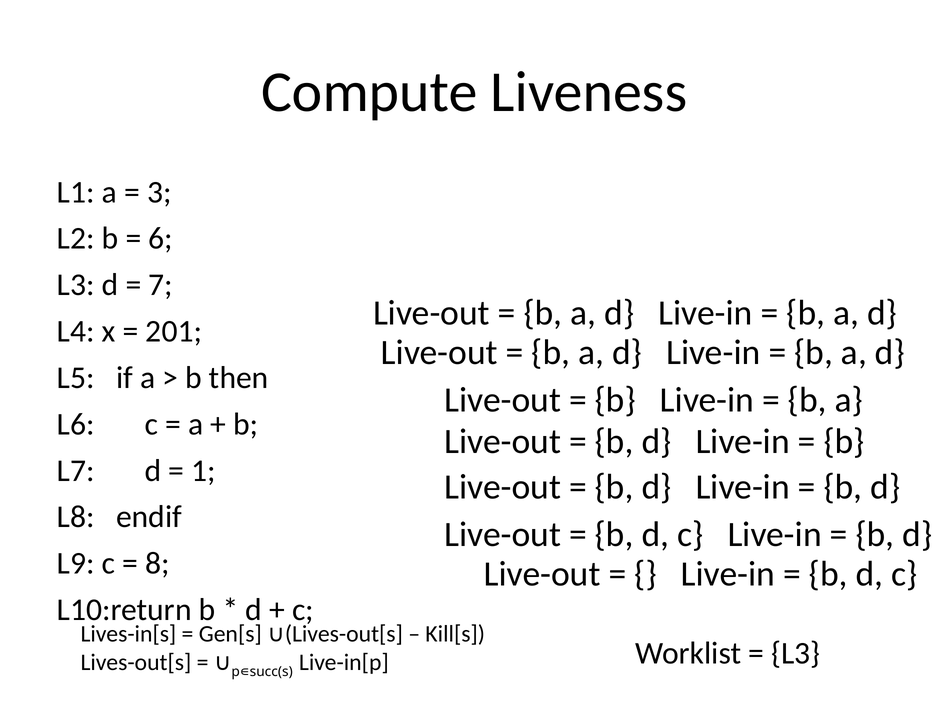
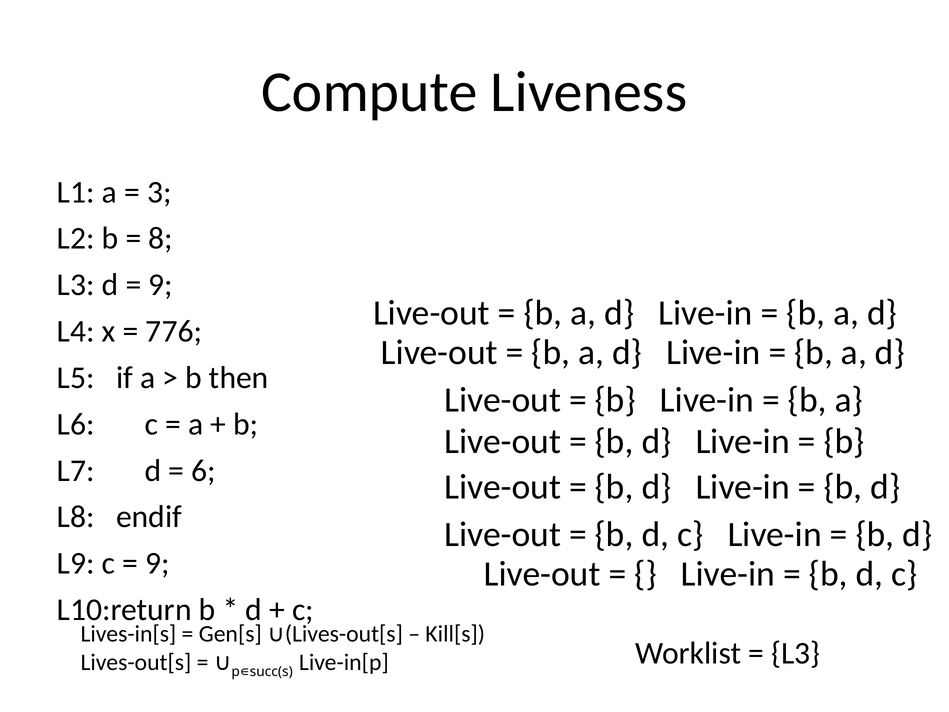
6: 6 -> 8
7 at (161, 285): 7 -> 9
201: 201 -> 776
1: 1 -> 6
8 at (157, 563): 8 -> 9
